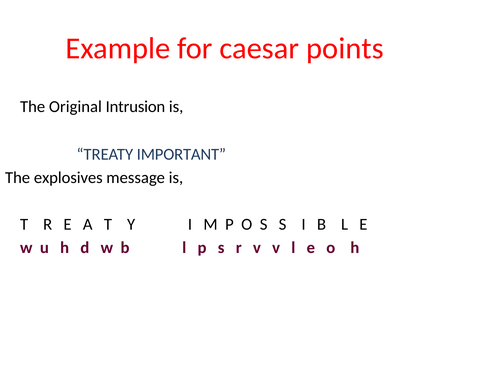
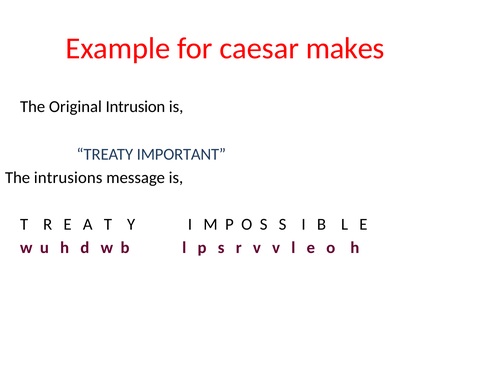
points: points -> makes
explosives: explosives -> intrusions
